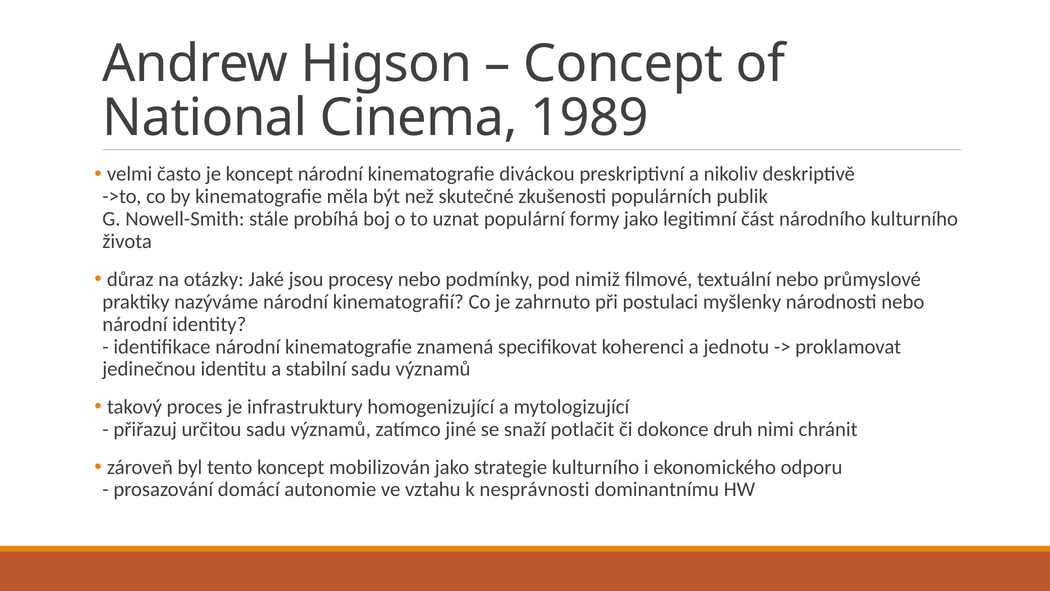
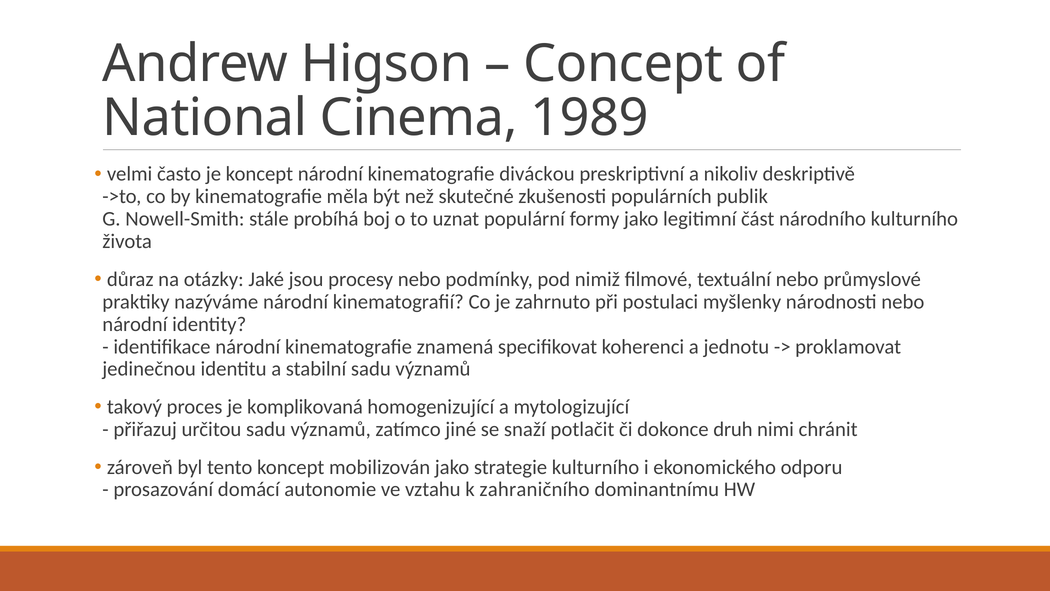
infrastruktury: infrastruktury -> komplikovaná
nesprávnosti: nesprávnosti -> zahraničního
